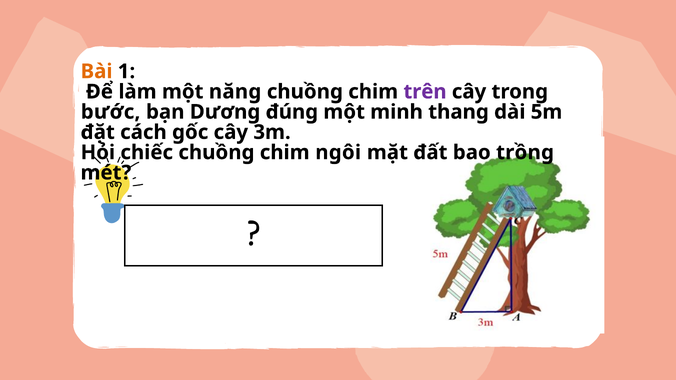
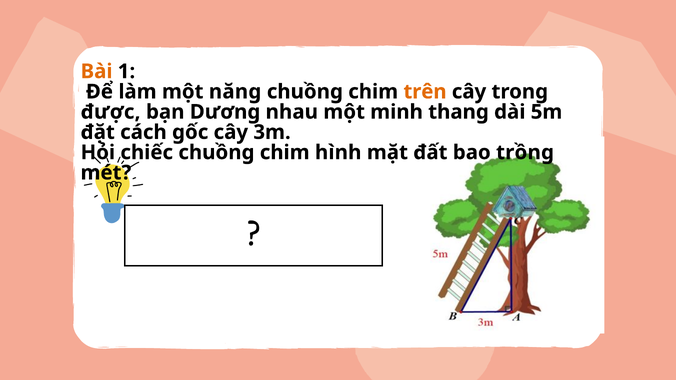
trên colour: purple -> orange
bước: bước -> được
đúng: đúng -> nhau
ngôi: ngôi -> hình
